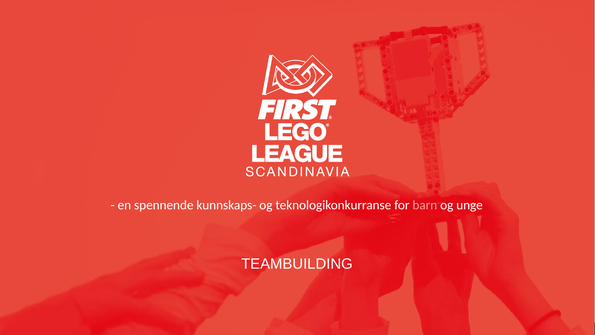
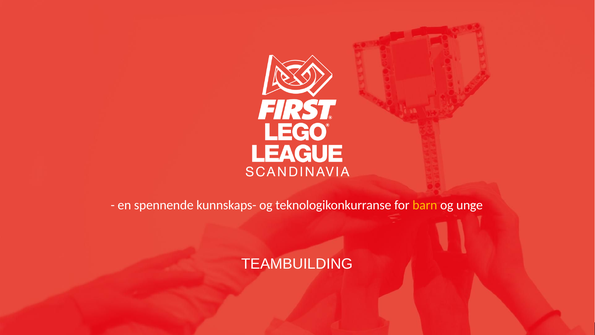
barn colour: pink -> yellow
